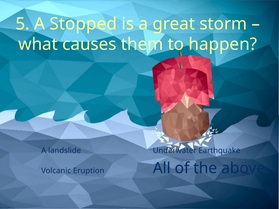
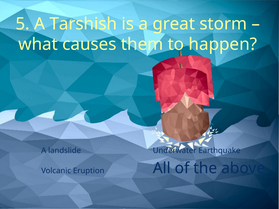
Stopped: Stopped -> Tarshish
